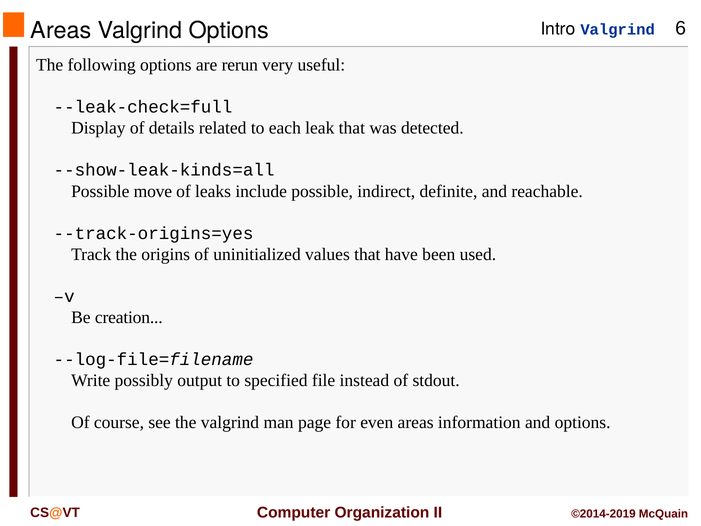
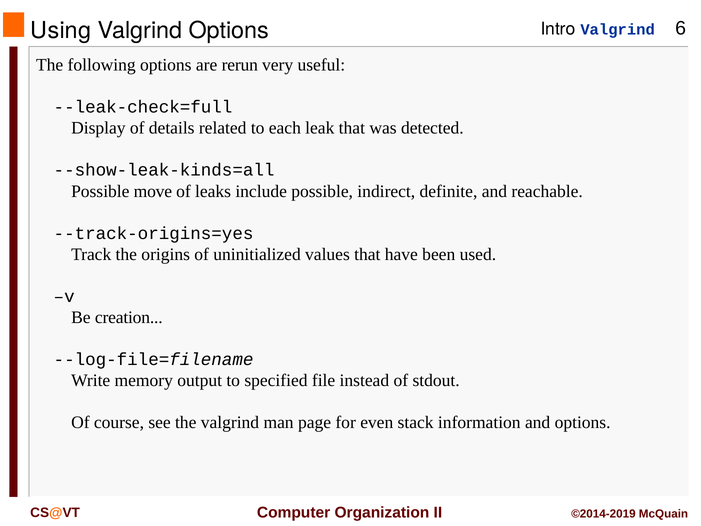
Areas at (61, 31): Areas -> Using
possibly: possibly -> memory
even areas: areas -> stack
